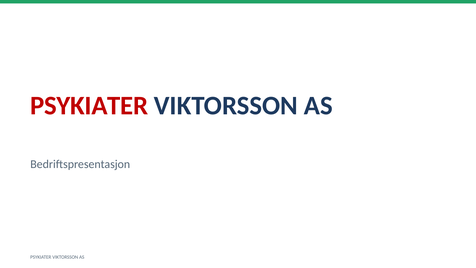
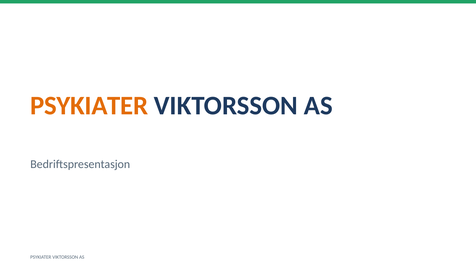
PSYKIATER at (89, 106) colour: red -> orange
